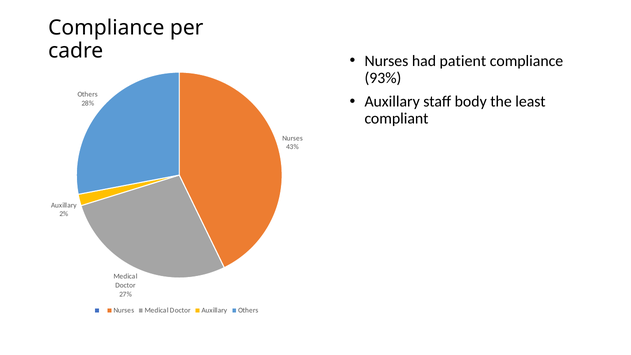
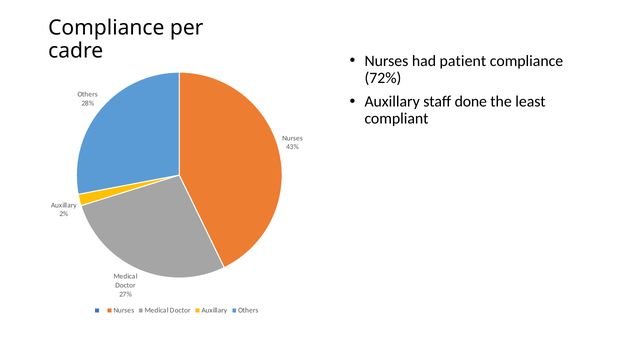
93%: 93% -> 72%
body: body -> done
